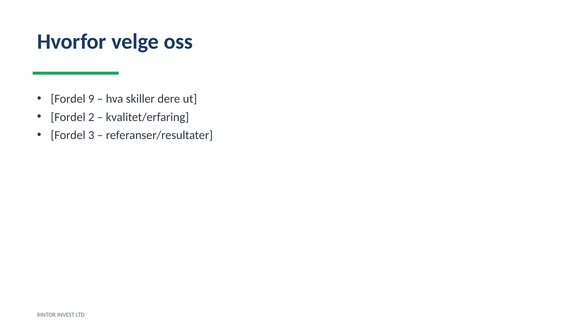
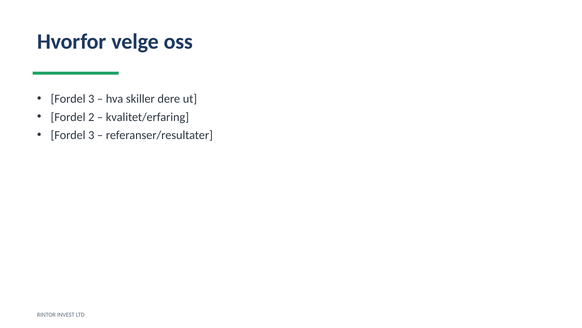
9 at (91, 99): 9 -> 3
